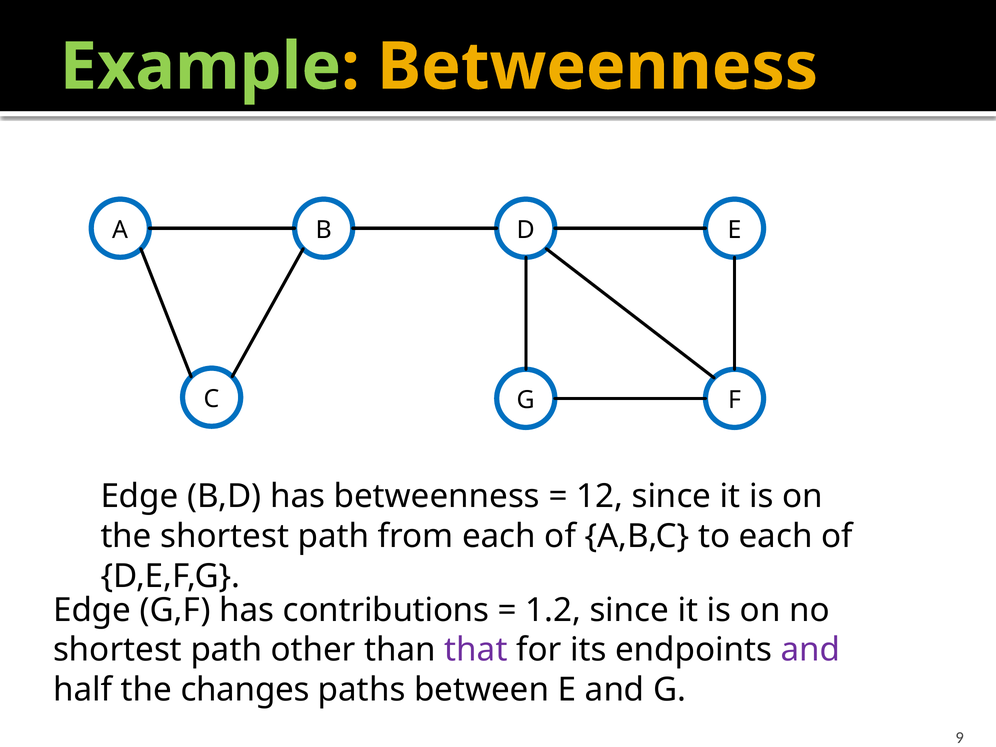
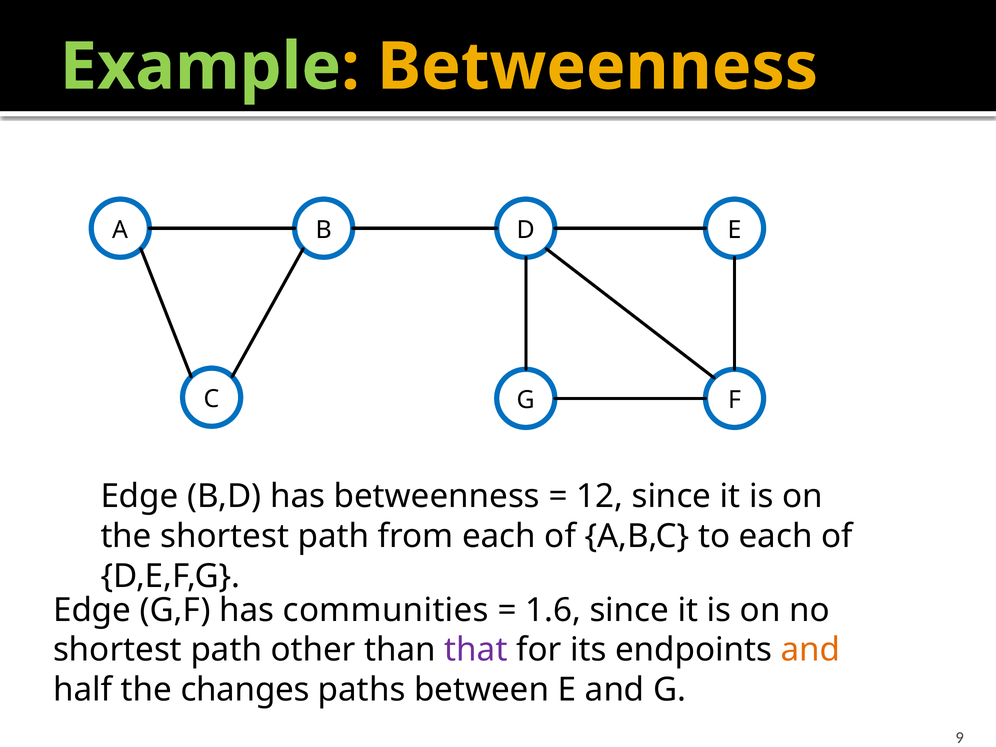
contributions: contributions -> communities
1.2: 1.2 -> 1.6
and at (811, 650) colour: purple -> orange
